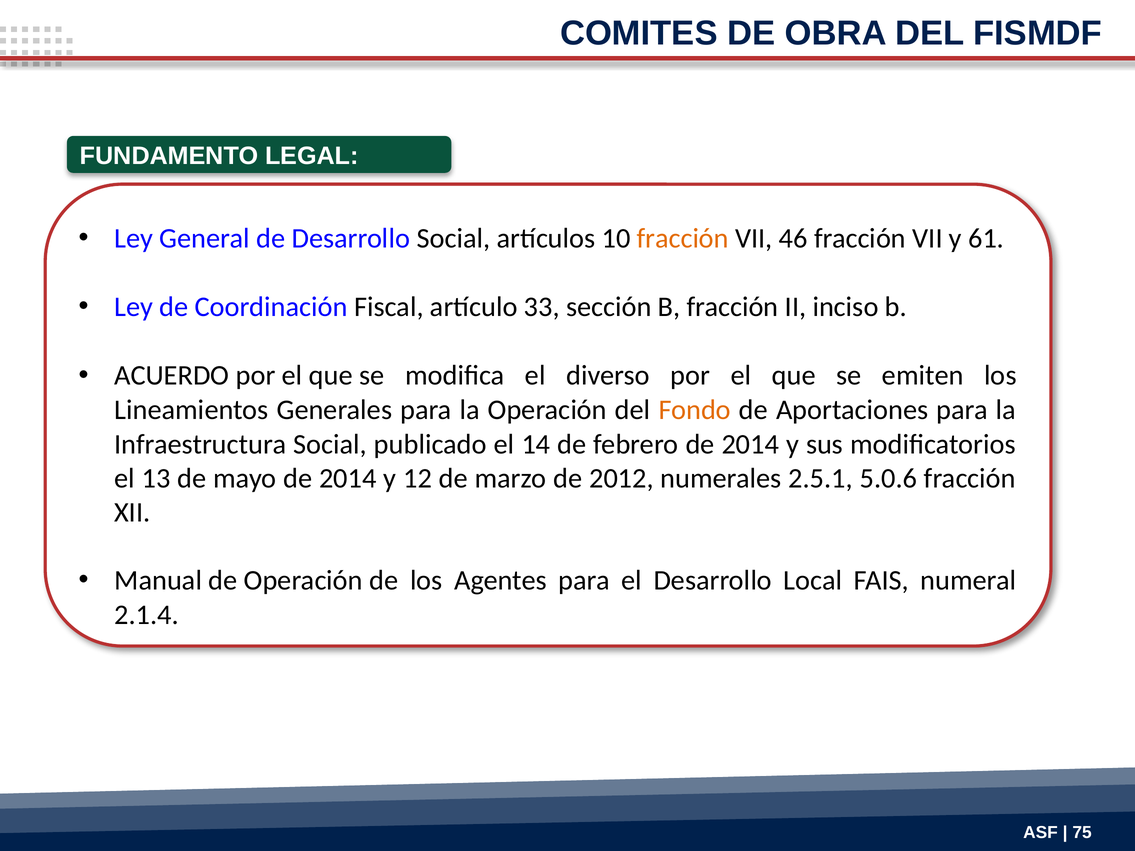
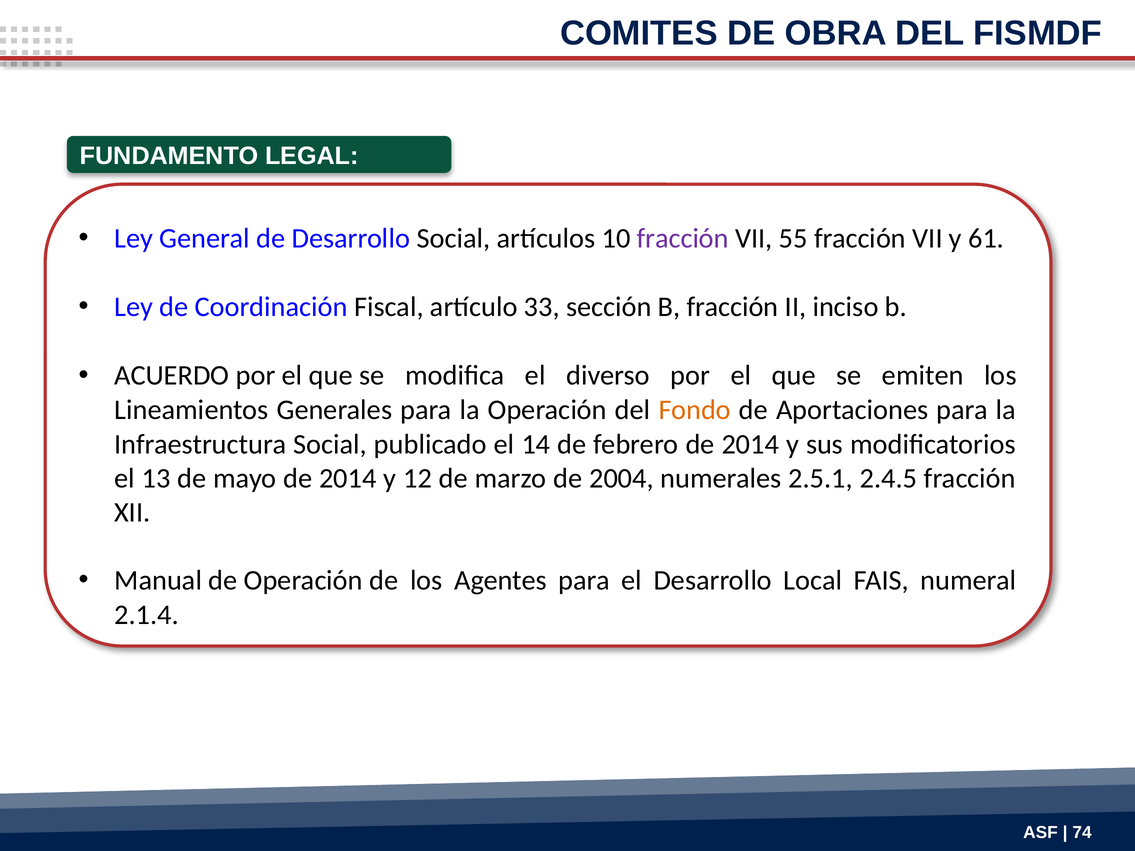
fracción at (683, 238) colour: orange -> purple
46: 46 -> 55
2012: 2012 -> 2004
5.0.6: 5.0.6 -> 2.4.5
75: 75 -> 74
